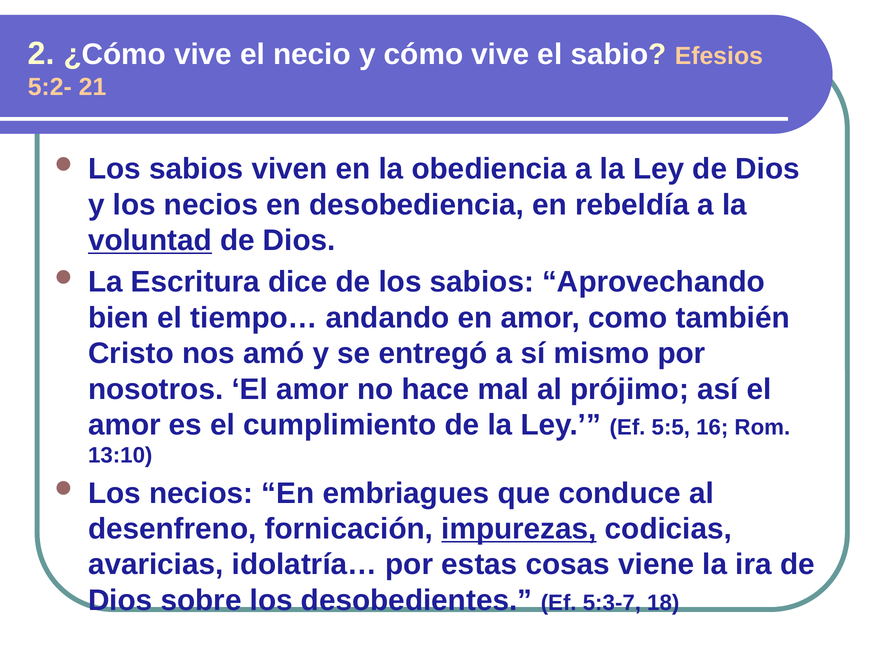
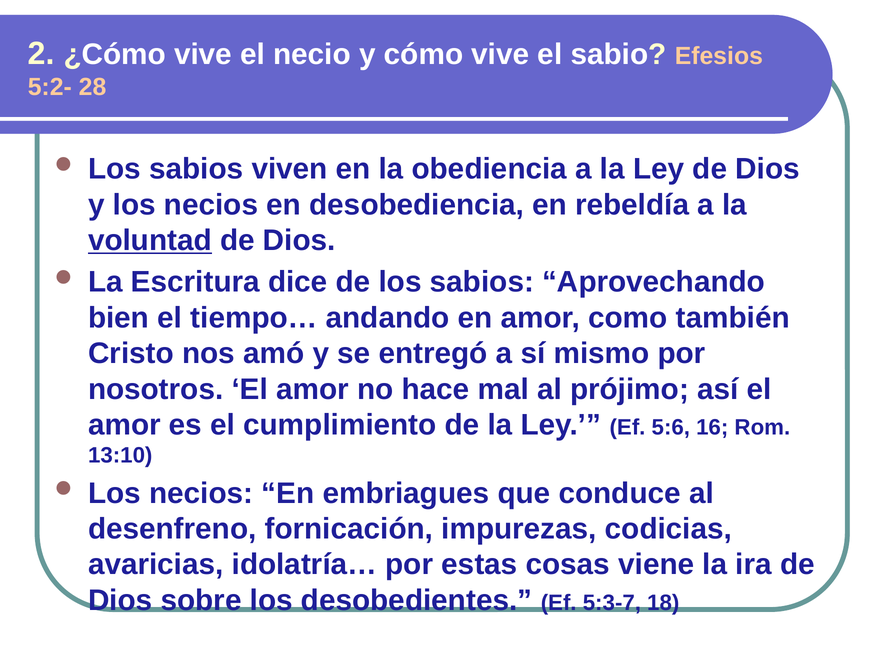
21: 21 -> 28
5:5: 5:5 -> 5:6
impurezas underline: present -> none
